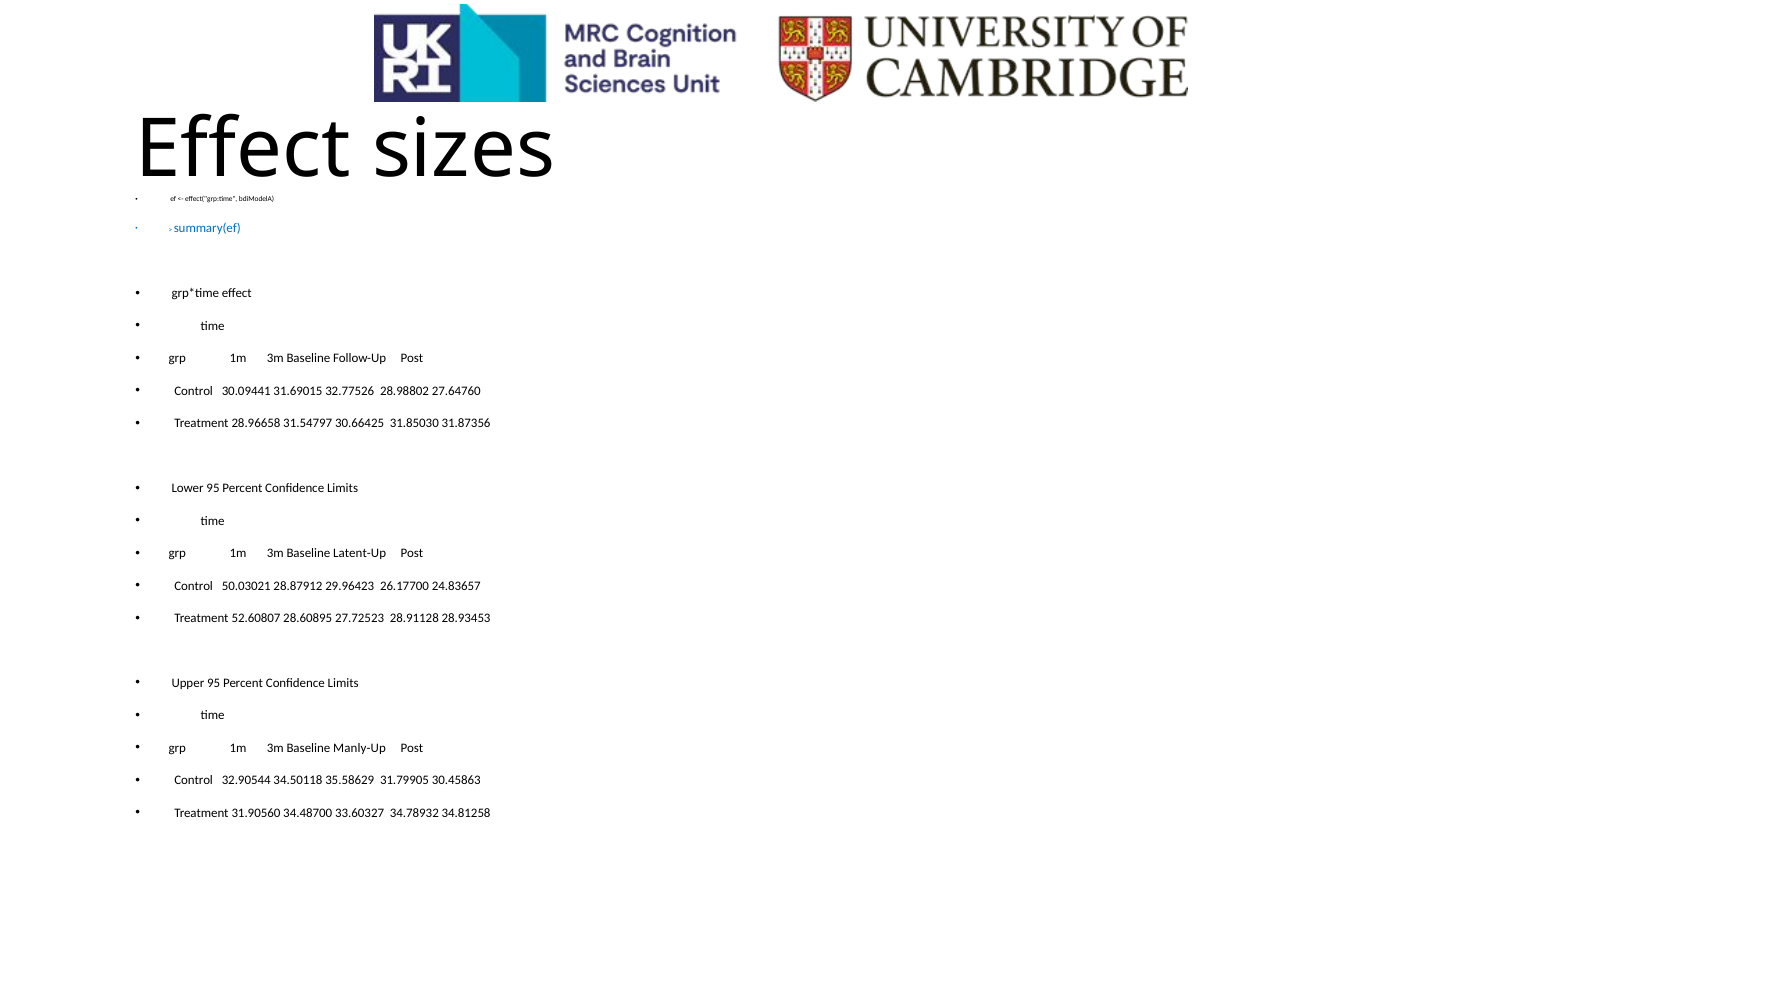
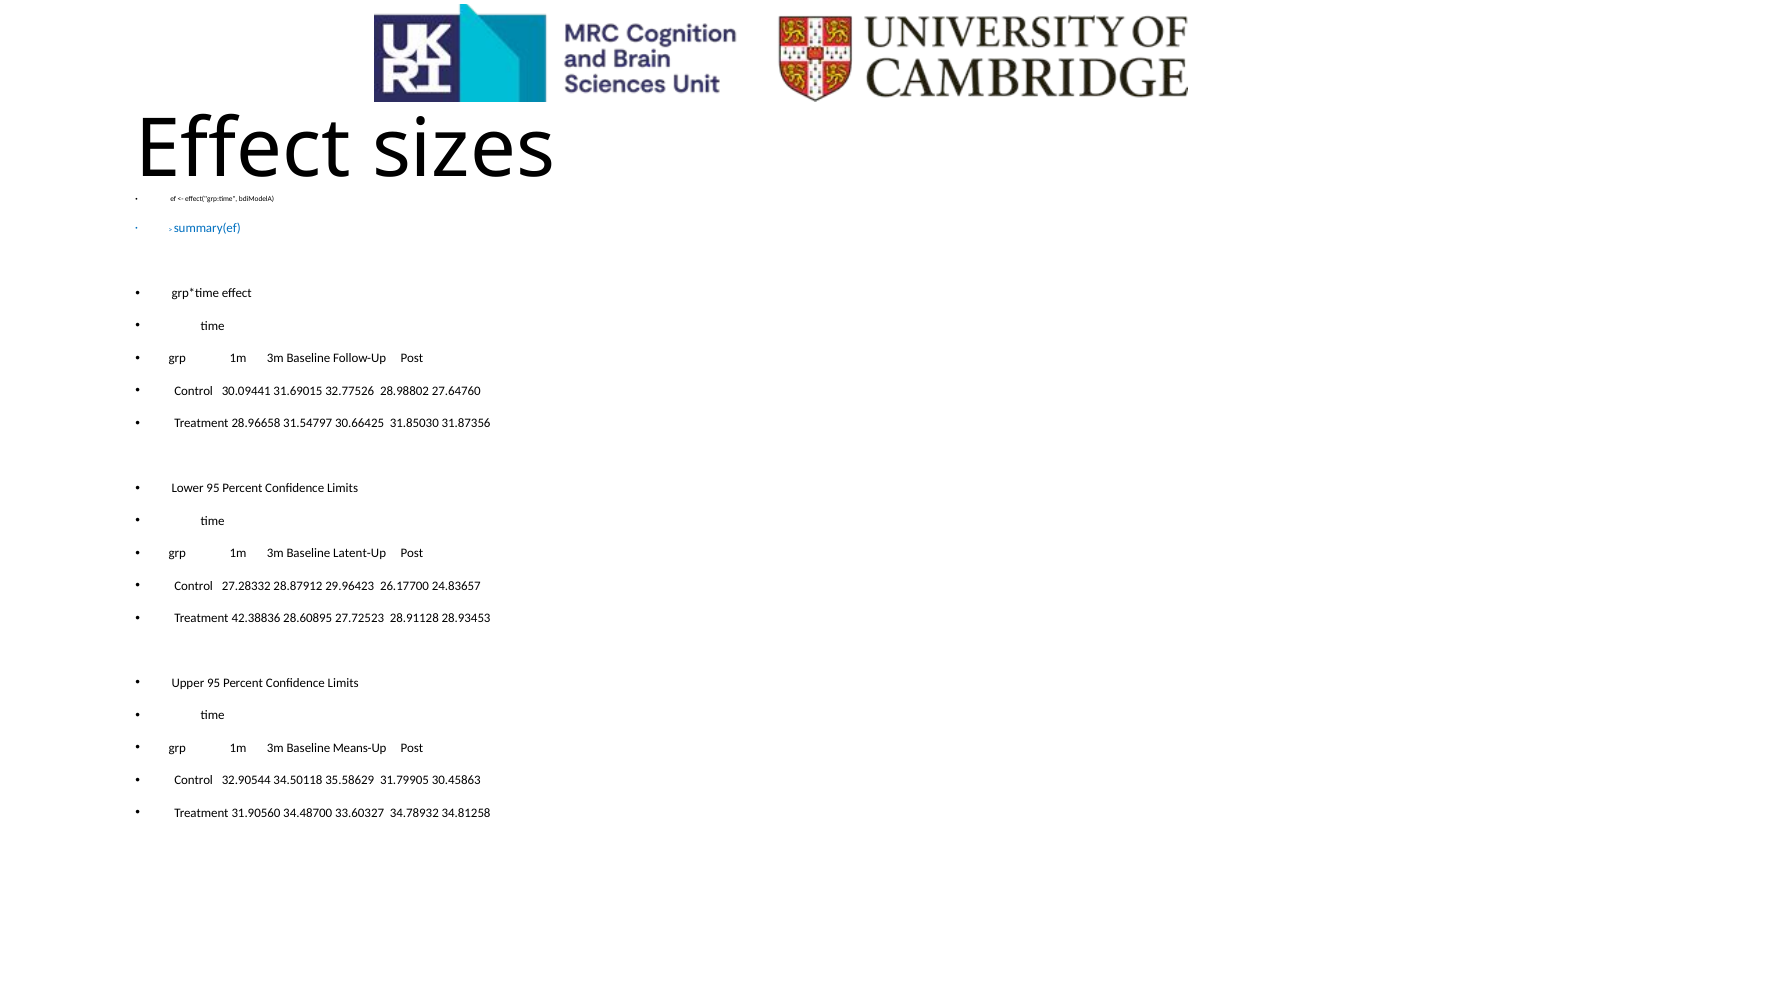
50.03021: 50.03021 -> 27.28332
52.60807: 52.60807 -> 42.38836
Manly-Up: Manly-Up -> Means-Up
